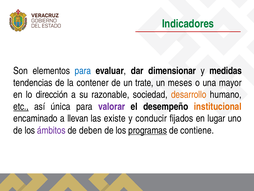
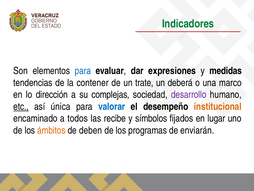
dimensionar: dimensionar -> expresiones
meses: meses -> deberá
mayor: mayor -> marco
razonable: razonable -> complejas
desarrollo colour: orange -> purple
valorar colour: purple -> blue
llevan: llevan -> todos
existe: existe -> recibe
conducir: conducir -> símbolos
ámbitos colour: purple -> orange
programas underline: present -> none
contiene: contiene -> enviarán
